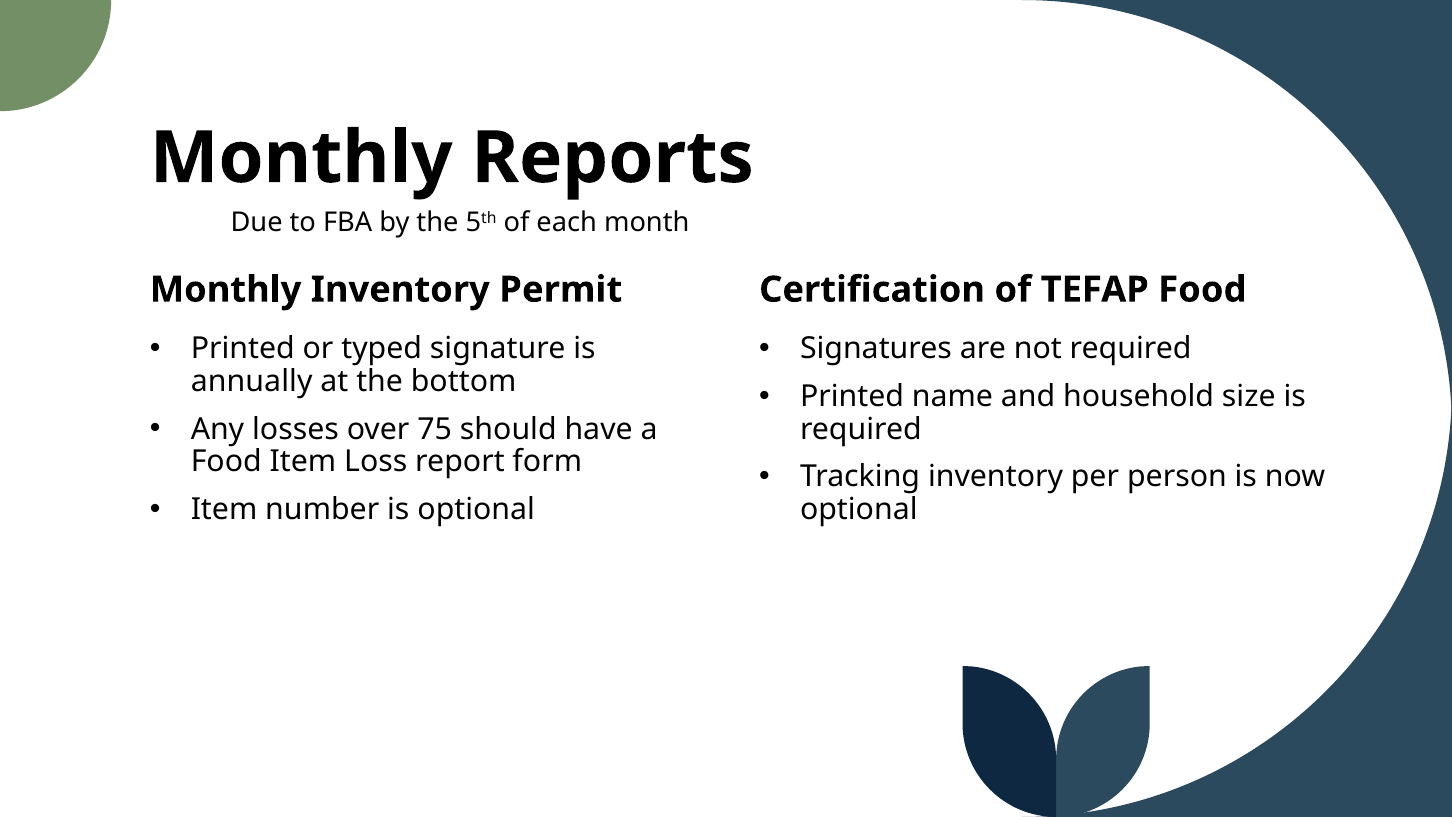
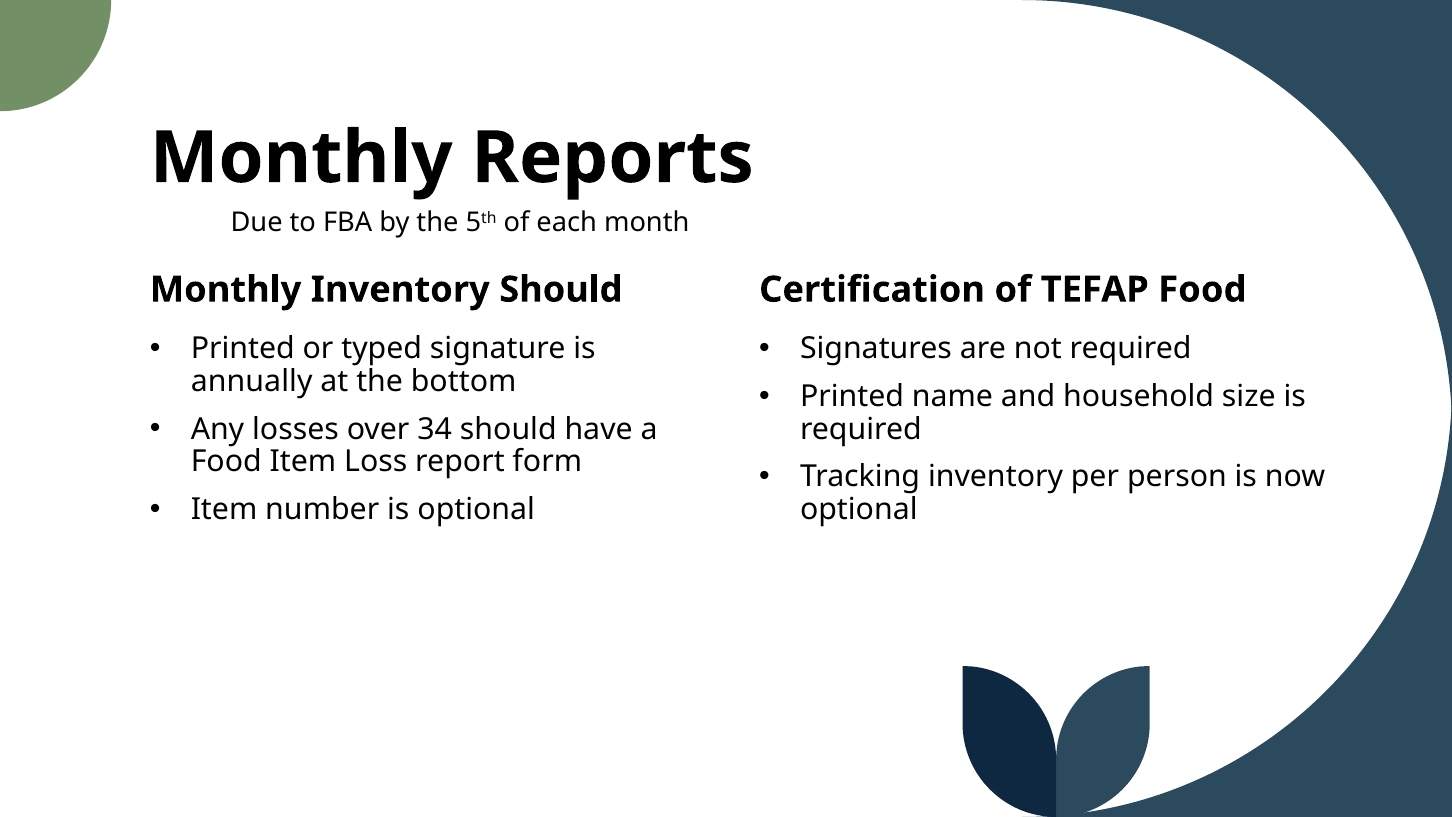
Inventory Permit: Permit -> Should
75: 75 -> 34
